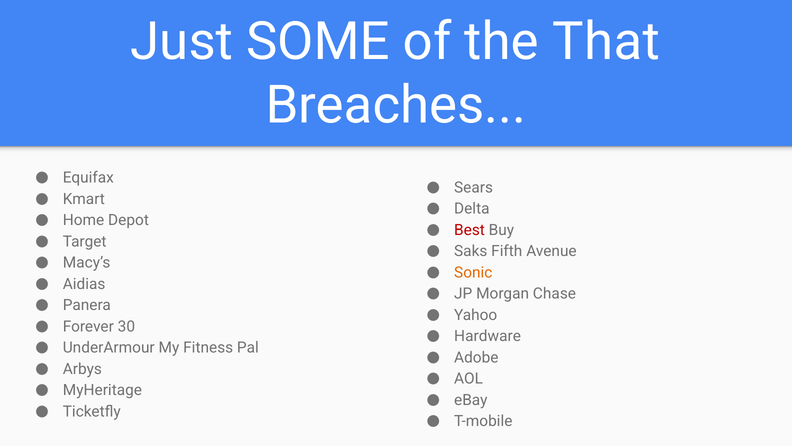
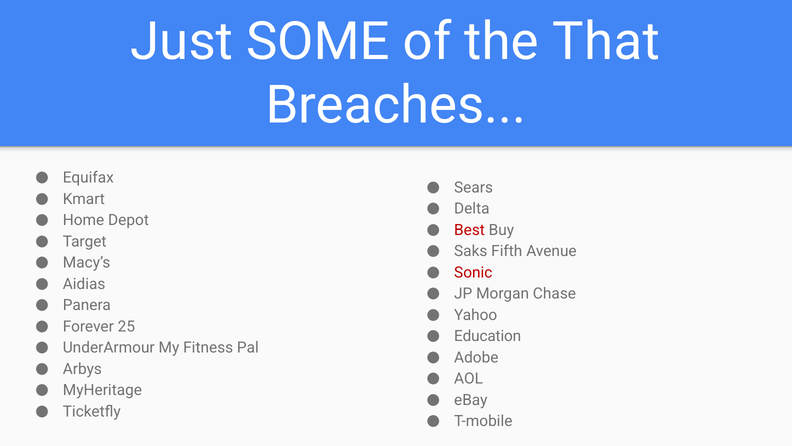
Sonic colour: orange -> red
30: 30 -> 25
Hardware: Hardware -> Education
